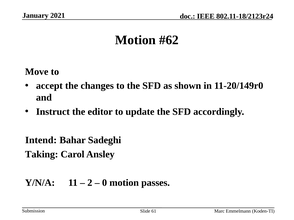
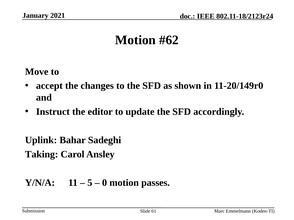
Intend: Intend -> Uplink
2: 2 -> 5
